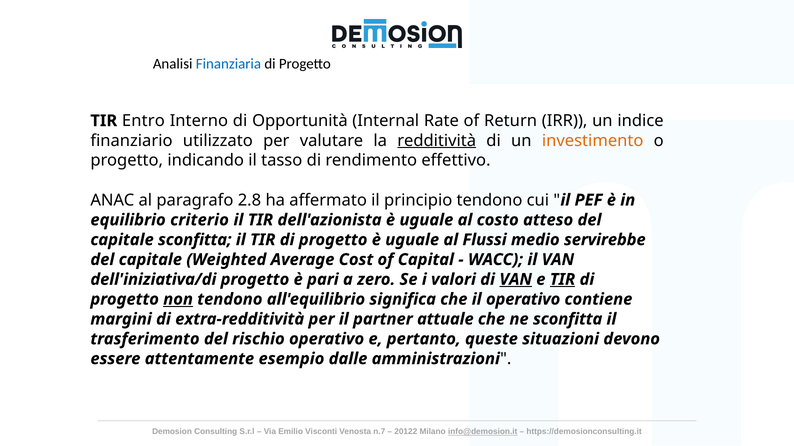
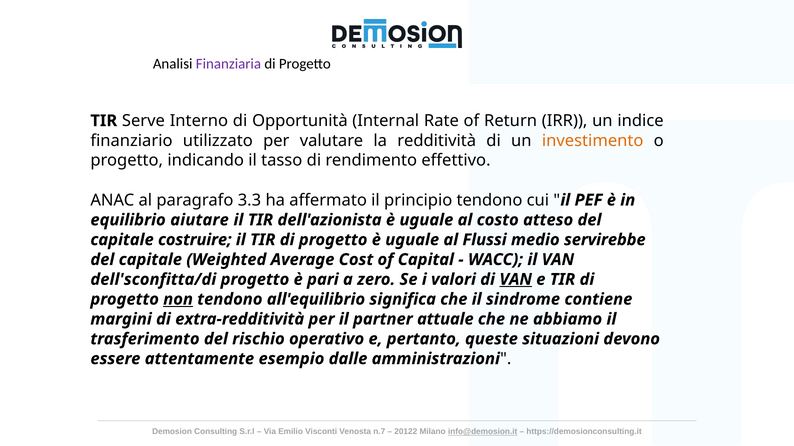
Finanziaria colour: blue -> purple
Entro: Entro -> Serve
redditività underline: present -> none
2.8: 2.8 -> 3.3
criterio: criterio -> aiutare
capitale sconfitta: sconfitta -> costruire
dell'iniziativa/di: dell'iniziativa/di -> dell'sconfitta/di
TIR at (563, 280) underline: present -> none
il operativo: operativo -> sindrome
ne sconfitta: sconfitta -> abbiamo
